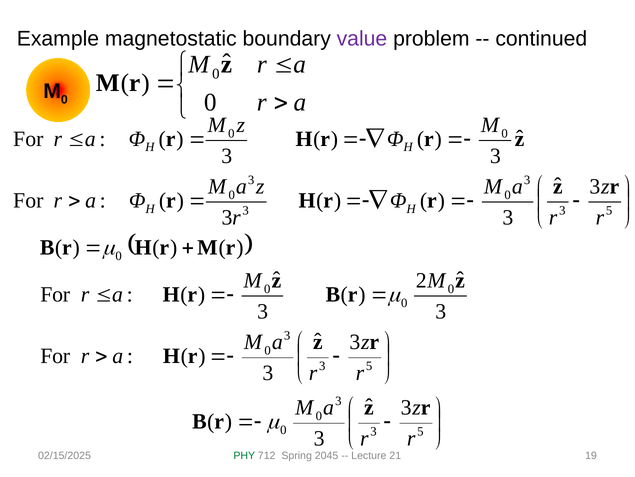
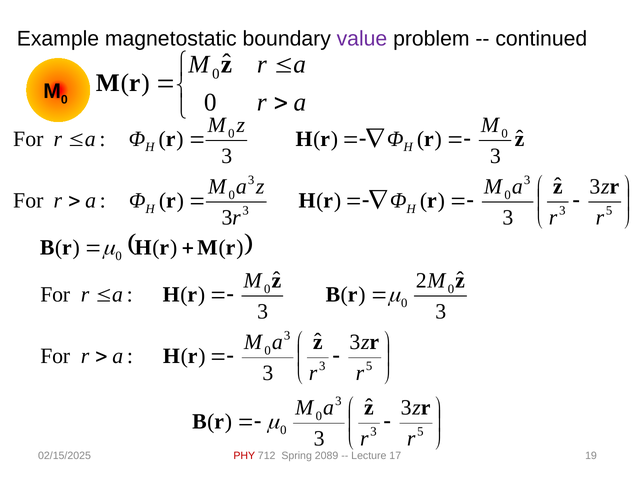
PHY colour: green -> red
2045: 2045 -> 2089
21: 21 -> 17
